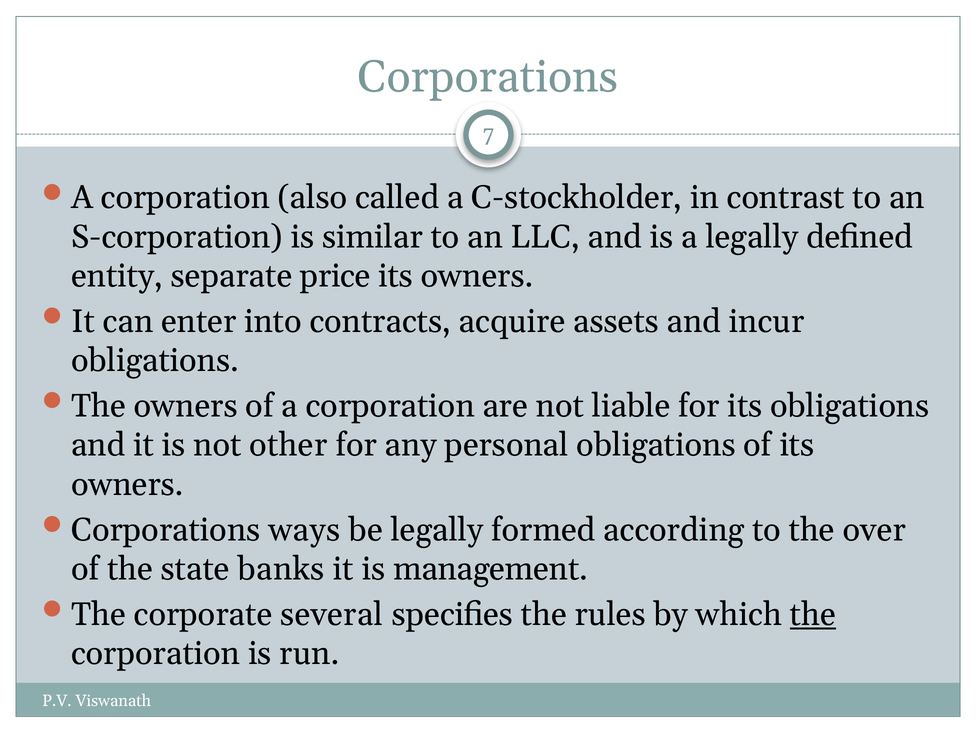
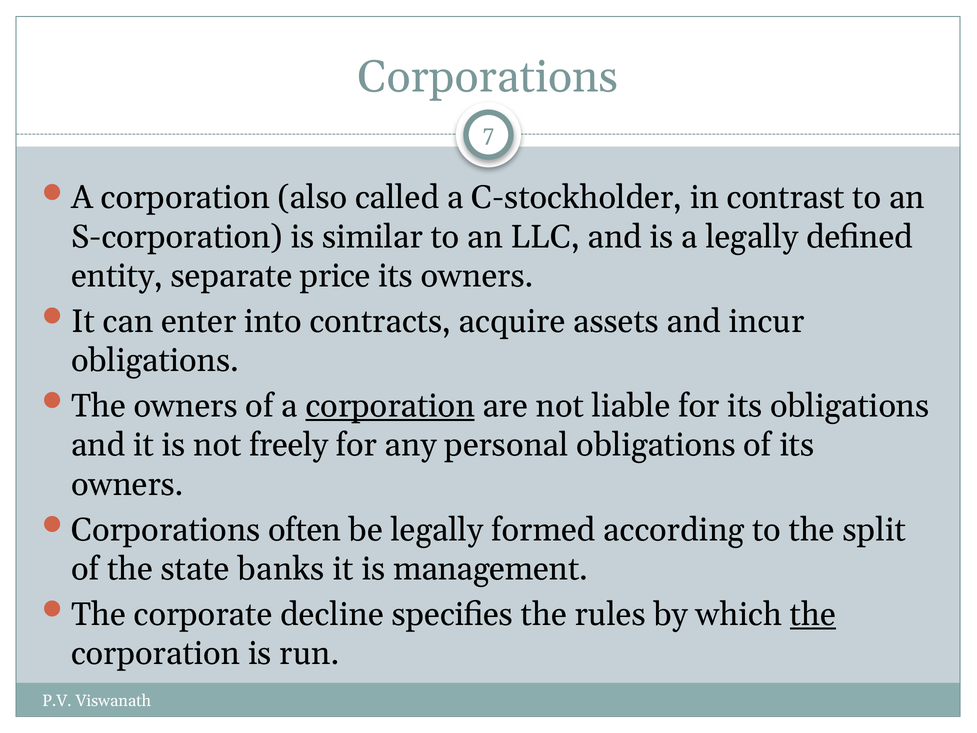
corporation at (390, 406) underline: none -> present
other: other -> freely
ways: ways -> often
over: over -> split
several: several -> decline
